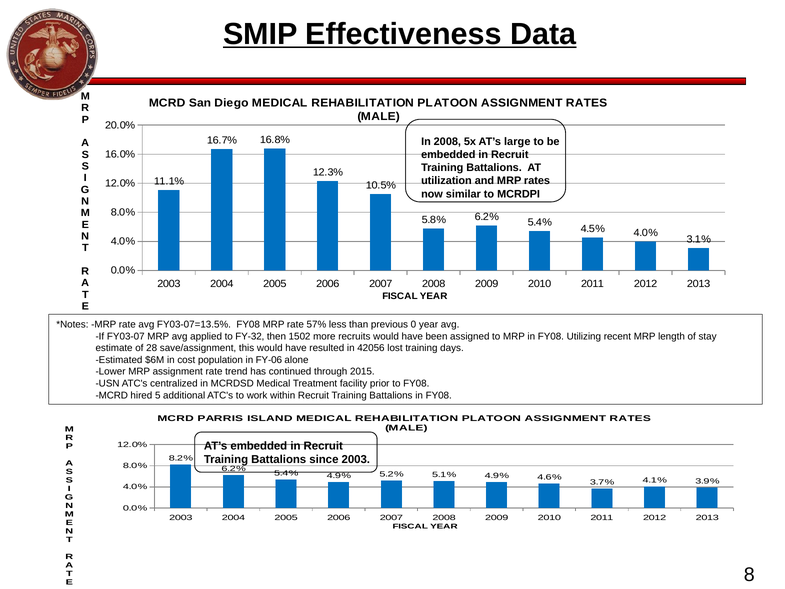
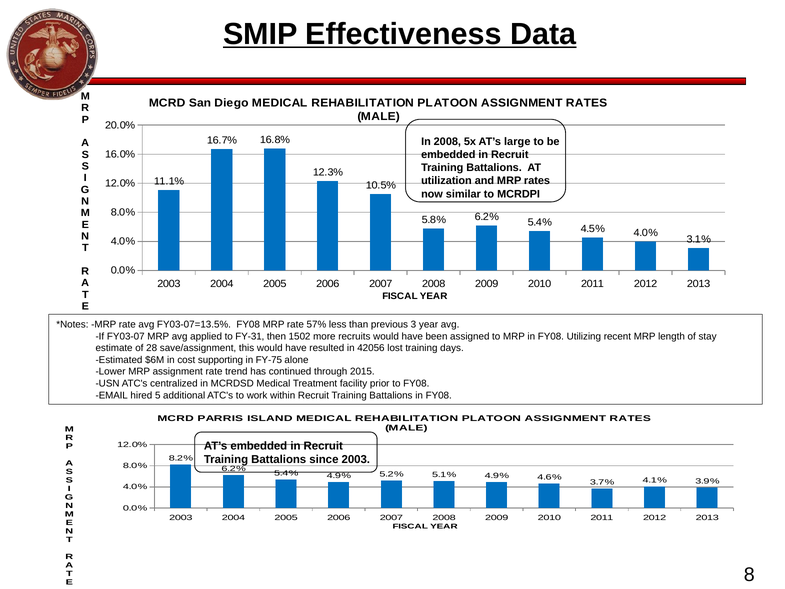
0: 0 -> 3
FY-32: FY-32 -> FY-31
population: population -> supporting
FY-06: FY-06 -> FY-75
MCRD at (112, 395): MCRD -> EMAIL
